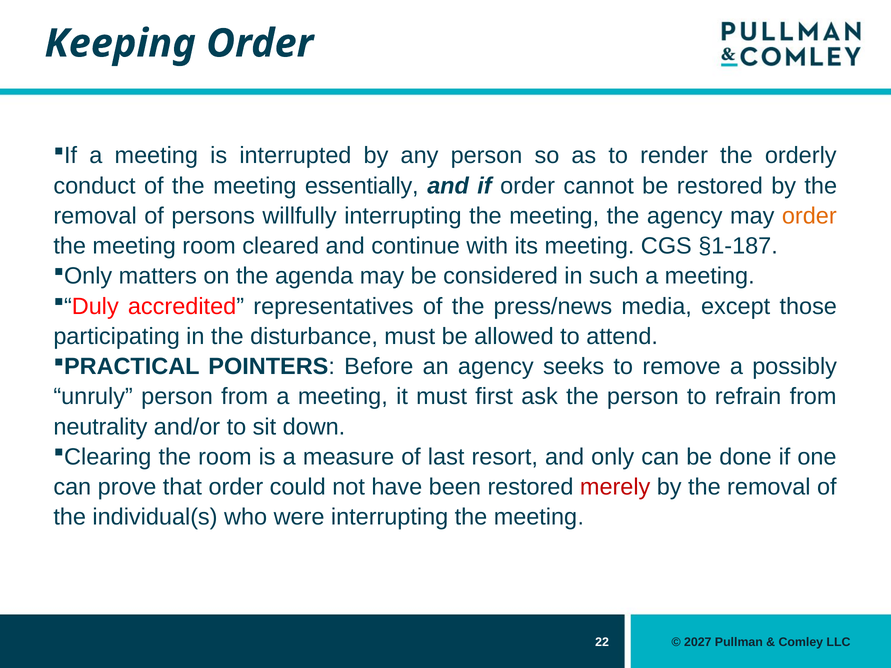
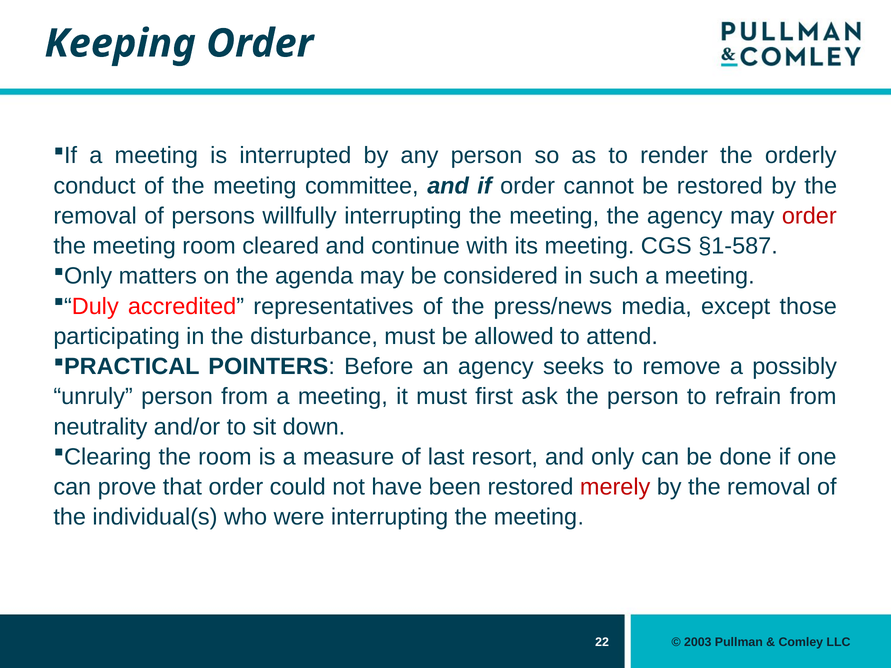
essentially: essentially -> committee
order at (809, 216) colour: orange -> red
§1-187: §1-187 -> §1-587
2027: 2027 -> 2003
